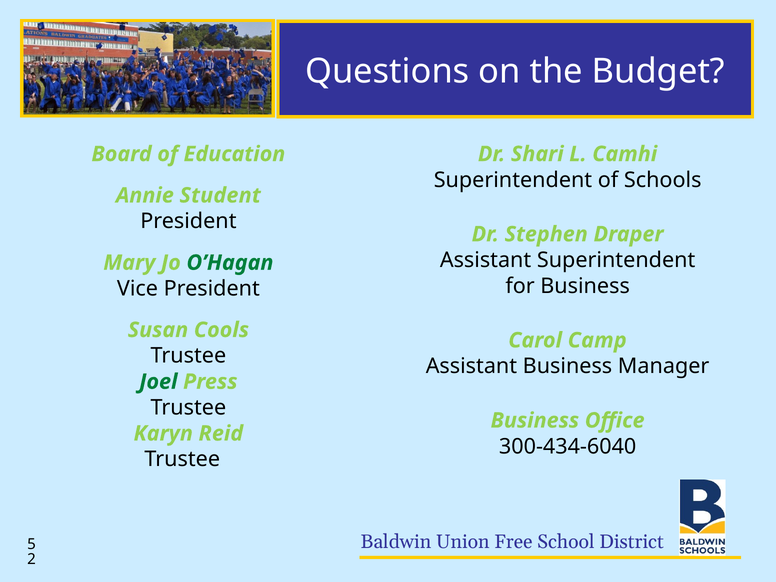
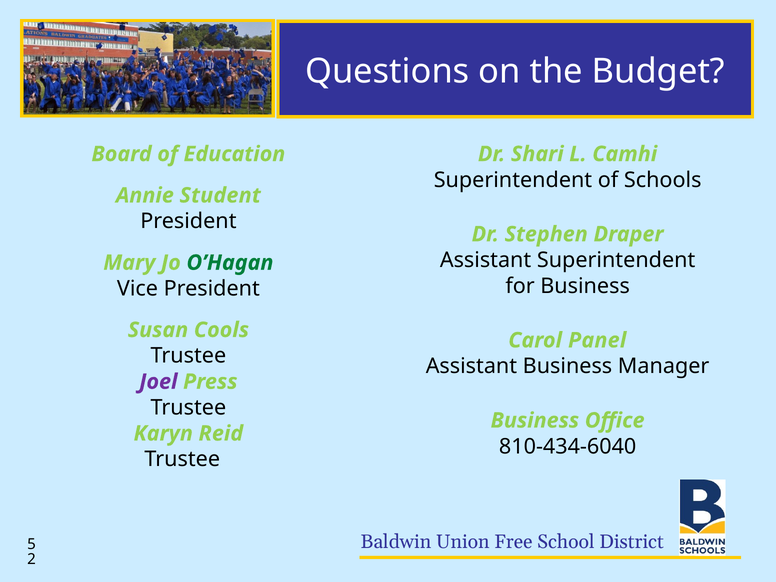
Camp: Camp -> Panel
Joel colour: green -> purple
300-434-6040: 300-434-6040 -> 810-434-6040
